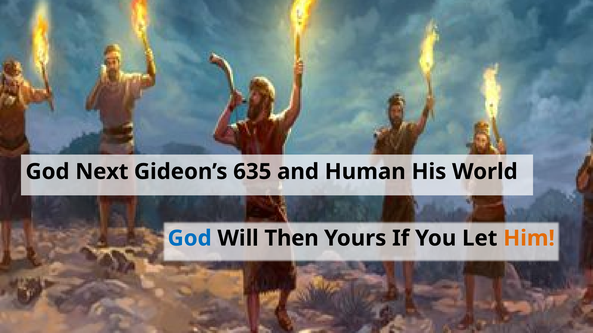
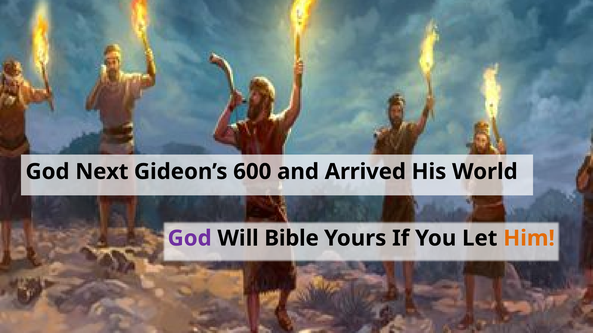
635: 635 -> 600
Human: Human -> Arrived
God at (190, 239) colour: blue -> purple
Then: Then -> Bible
